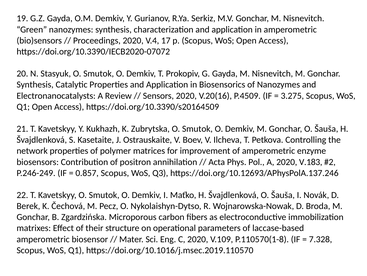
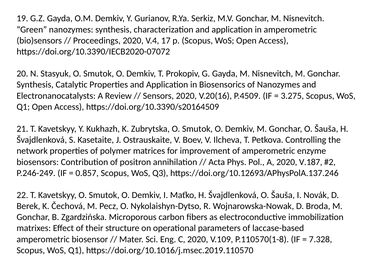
V.183: V.183 -> V.187
